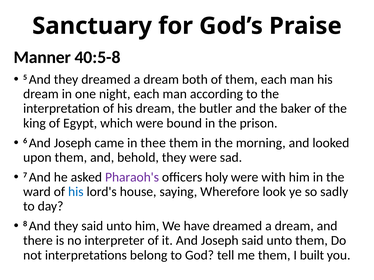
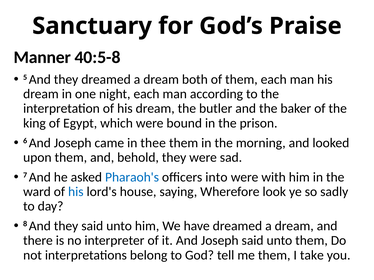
Pharaoh's colour: purple -> blue
holy: holy -> into
built: built -> take
